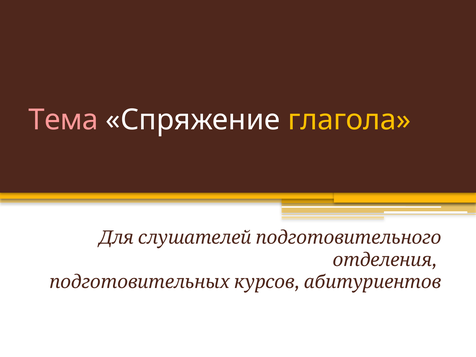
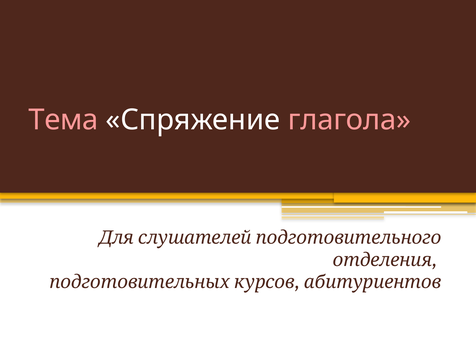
глагола colour: yellow -> pink
